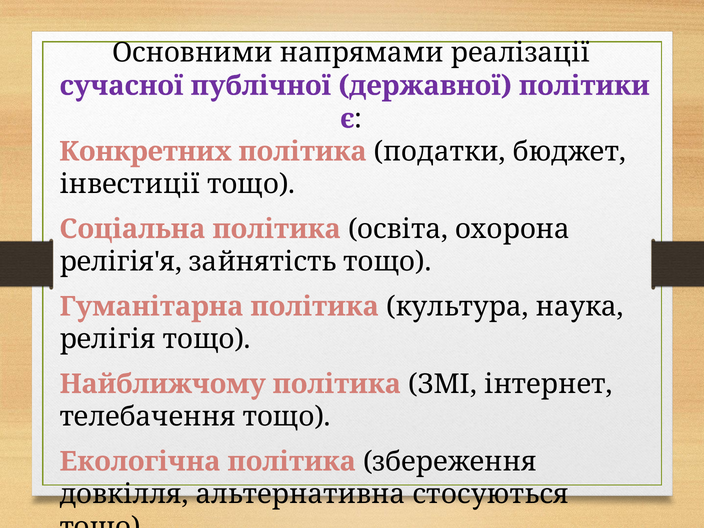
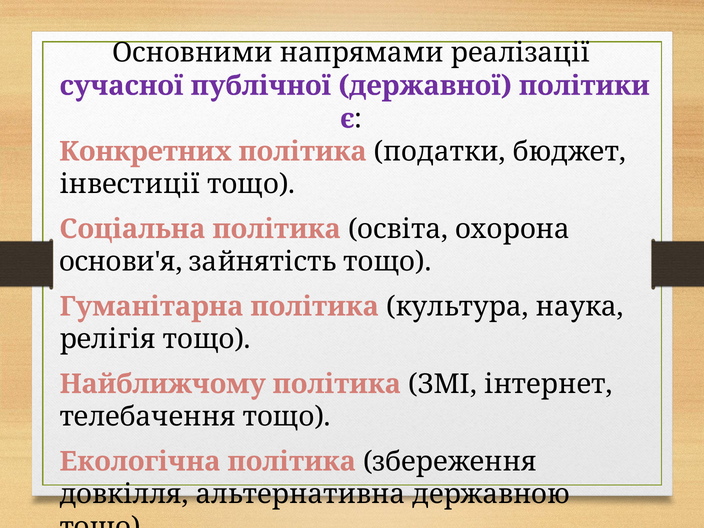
релігія'я: релігія'я -> основи'я
стосуються: стосуються -> державною
